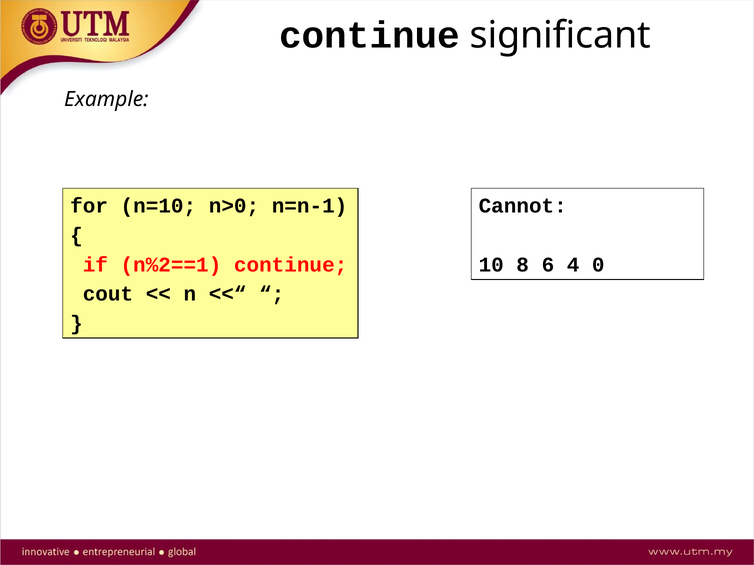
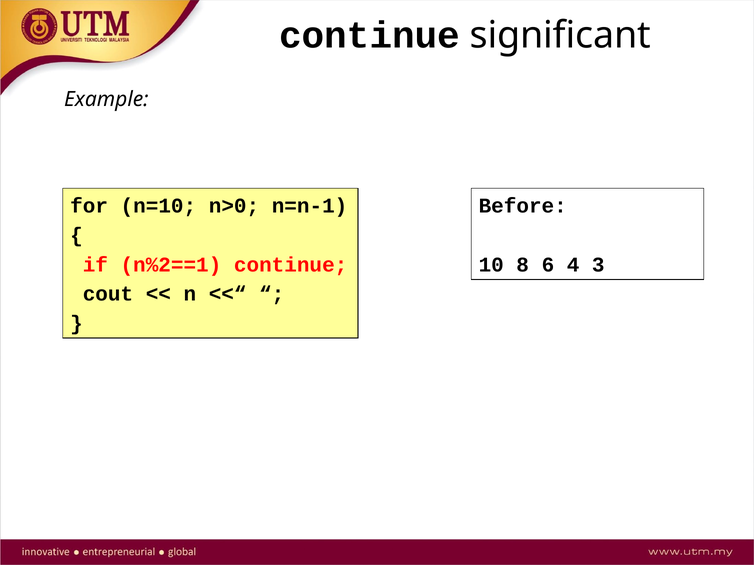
Cannot: Cannot -> Before
0: 0 -> 3
